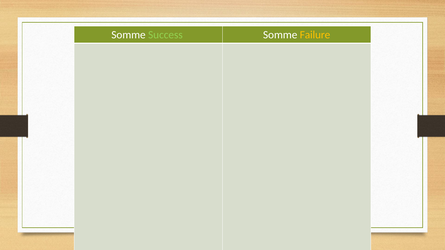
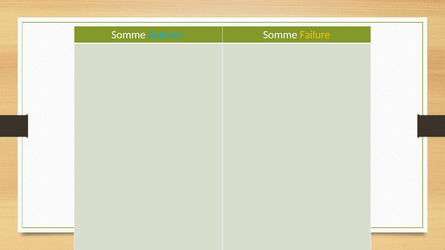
Success colour: light green -> light blue
